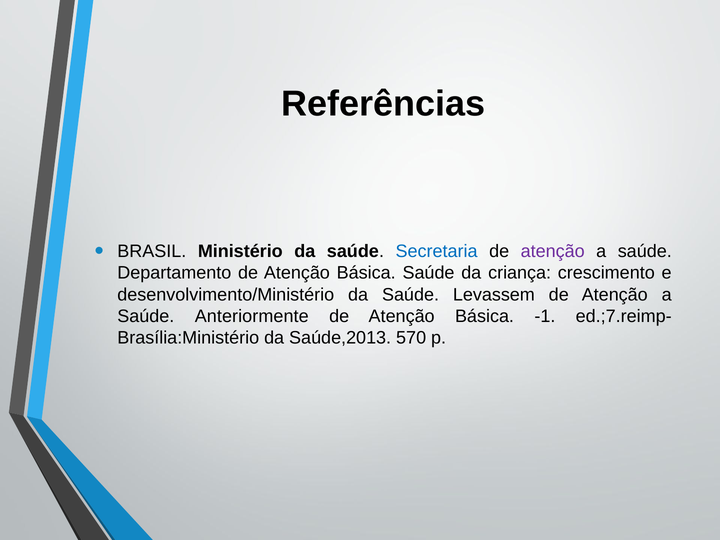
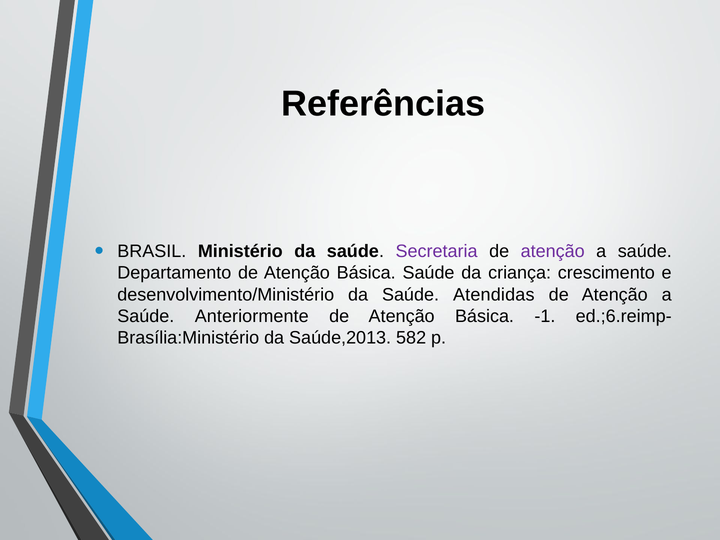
Secretaria colour: blue -> purple
Levassem: Levassem -> Atendidas
ed.;7.reimp-: ed.;7.reimp- -> ed.;6.reimp-
570: 570 -> 582
